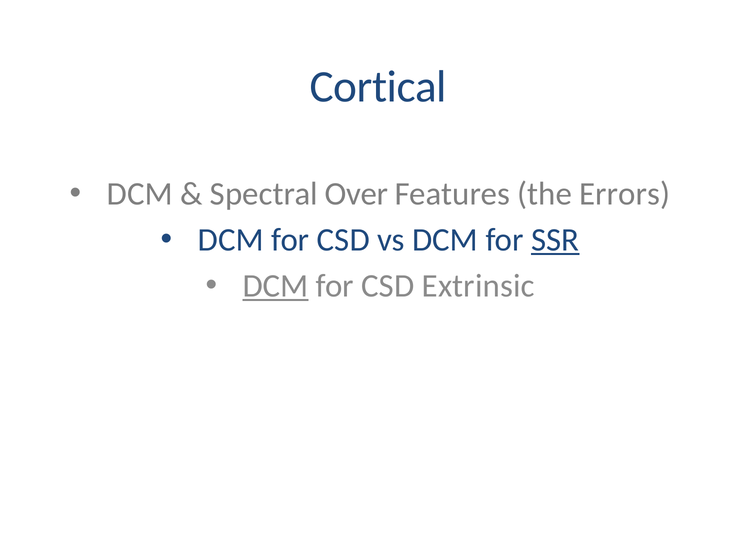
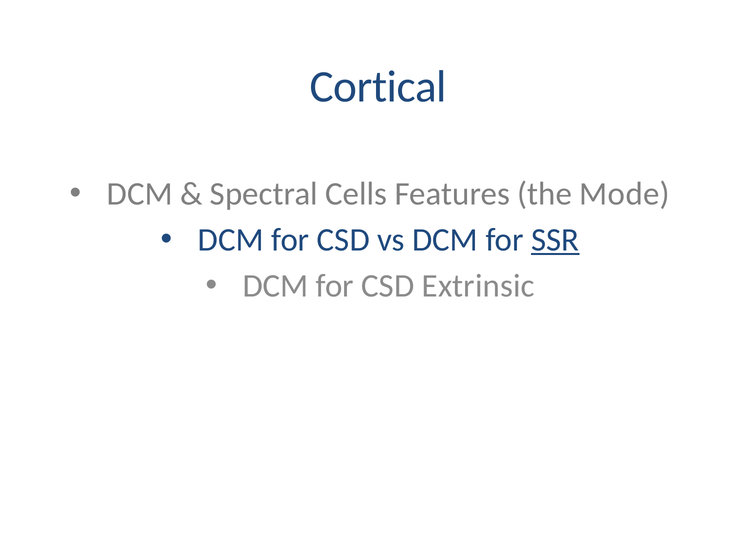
Over: Over -> Cells
Errors: Errors -> Mode
DCM at (275, 286) underline: present -> none
